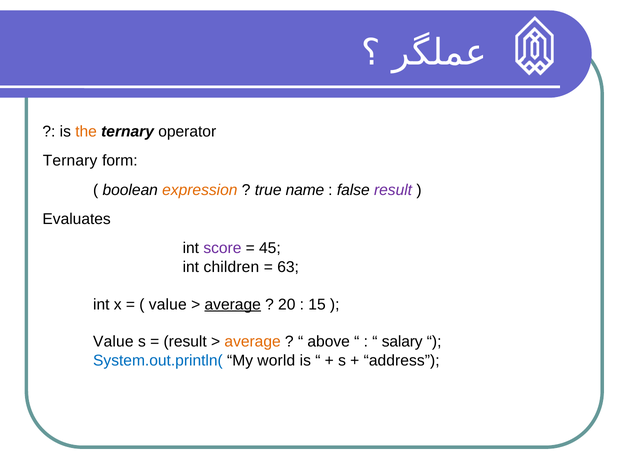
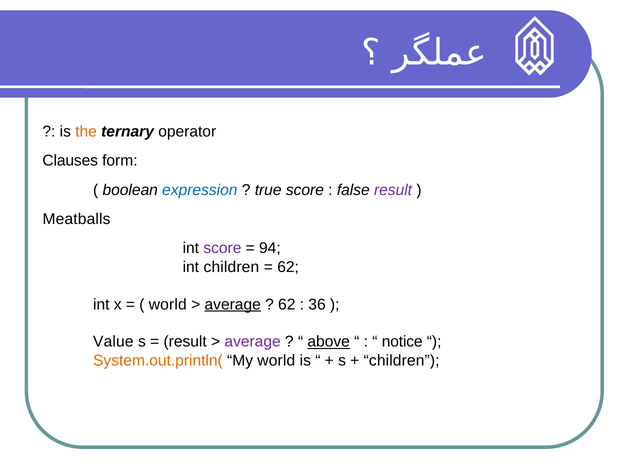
Ternary at (70, 161): Ternary -> Clauses
expression colour: orange -> blue
true name: name -> score
Evaluates: Evaluates -> Meatballs
45: 45 -> 94
63 at (288, 267): 63 -> 62
value at (168, 304): value -> world
20 at (287, 304): 20 -> 62
15: 15 -> 36
average at (253, 341) colour: orange -> purple
above underline: none -> present
salary: salary -> notice
System.out.println( colour: blue -> orange
address at (402, 360): address -> children
